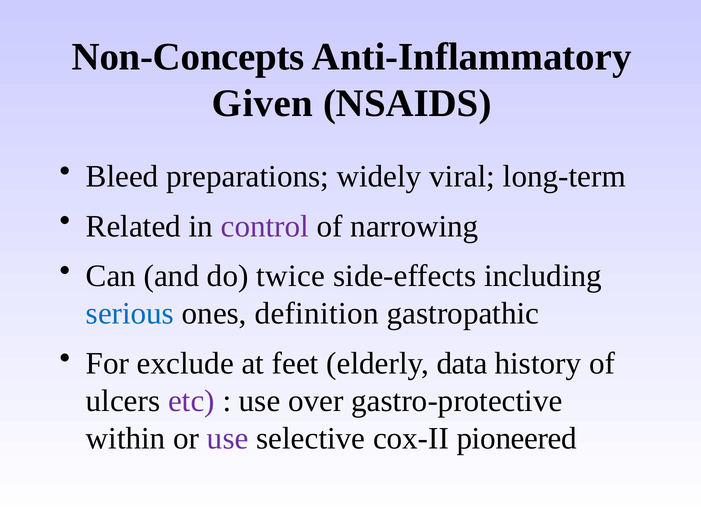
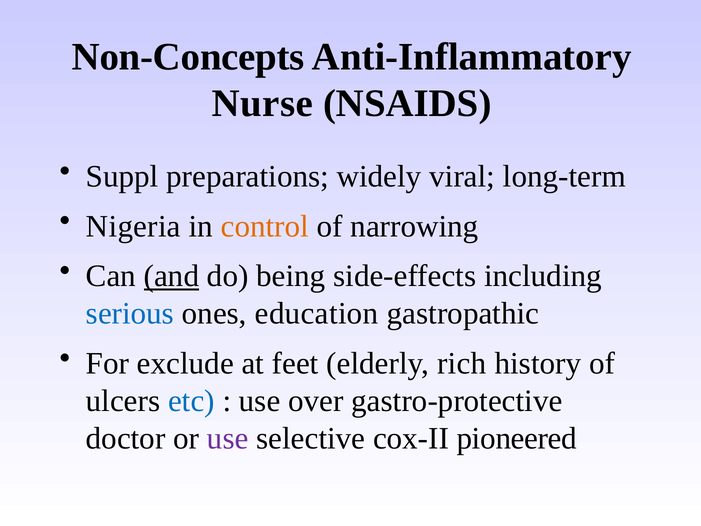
Given: Given -> Nurse
Bleed: Bleed -> Suppl
Related: Related -> Nigeria
control colour: purple -> orange
and underline: none -> present
twice: twice -> being
definition: definition -> education
data: data -> rich
etc colour: purple -> blue
within: within -> doctor
